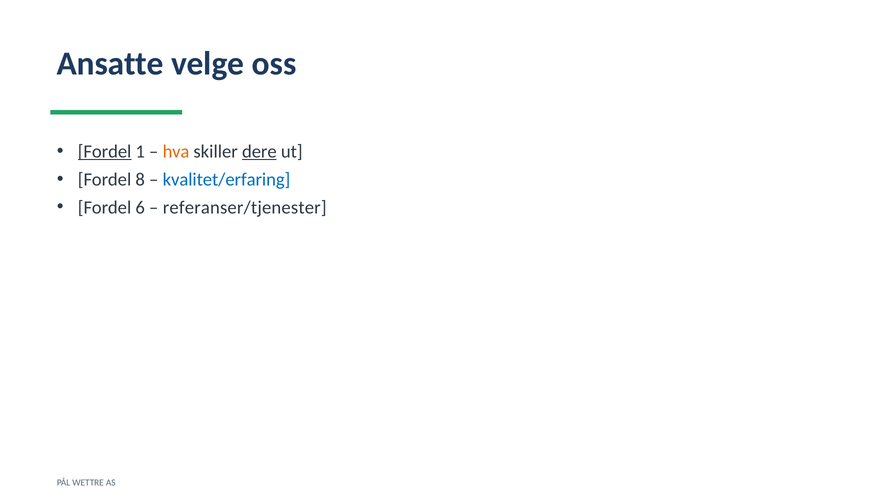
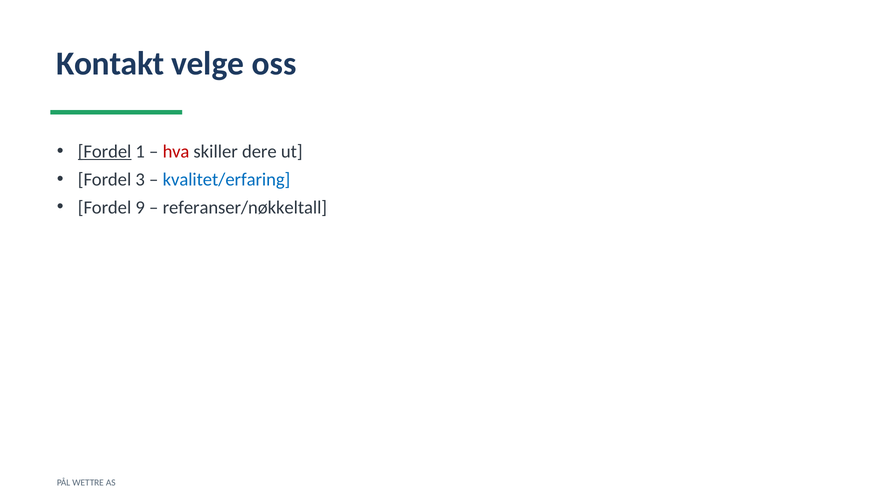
Ansatte: Ansatte -> Kontakt
hva colour: orange -> red
dere underline: present -> none
8: 8 -> 3
6: 6 -> 9
referanser/tjenester: referanser/tjenester -> referanser/nøkkeltall
